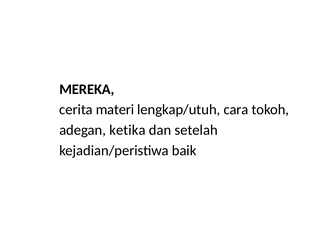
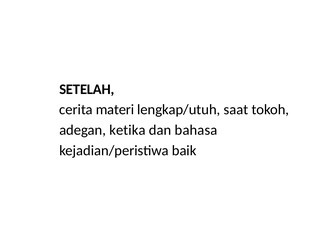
MEREKA: MEREKA -> SETELAH
cara: cara -> saat
setelah: setelah -> bahasa
